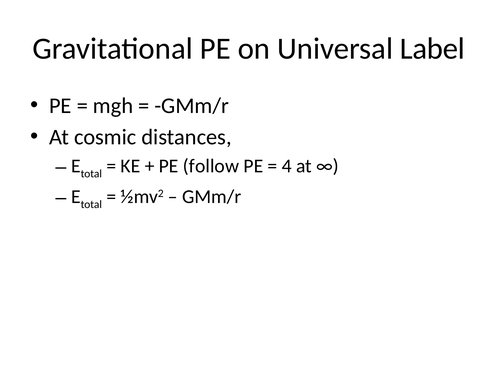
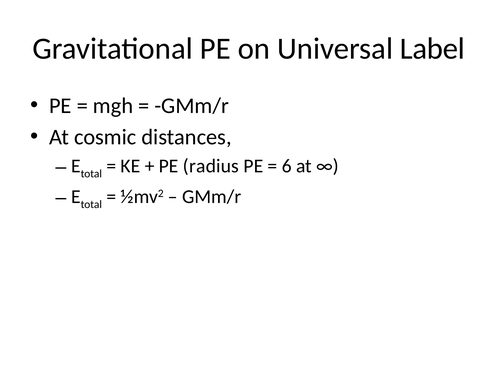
follow: follow -> radius
4: 4 -> 6
